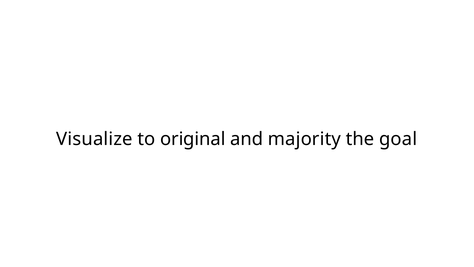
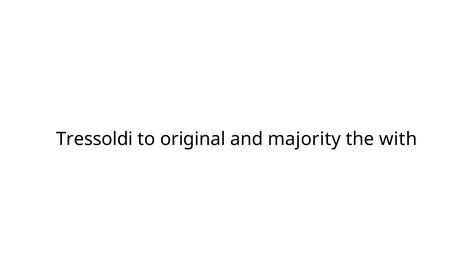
Visualize: Visualize -> Tressoldi
goal: goal -> with
